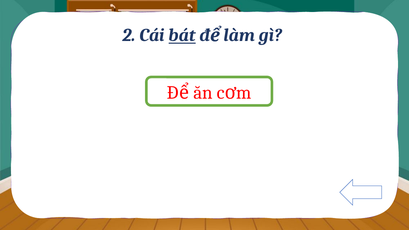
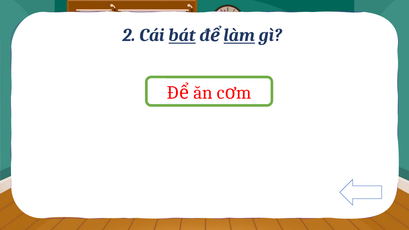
làm underline: none -> present
